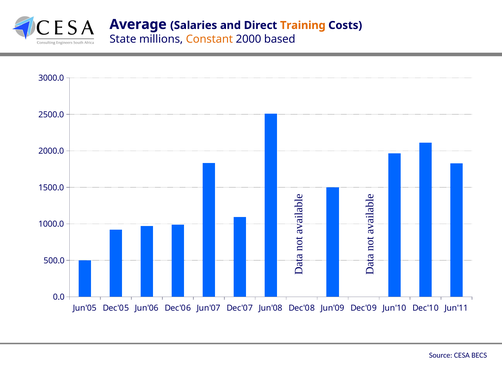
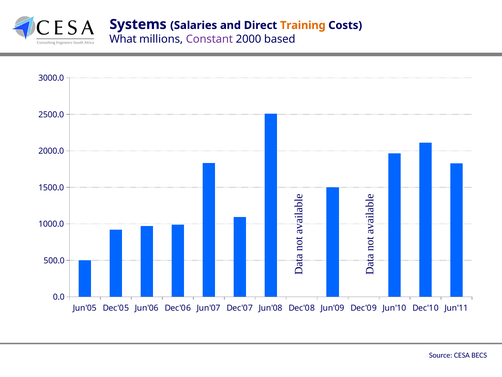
Average: Average -> Systems
State: State -> What
Constant colour: orange -> purple
